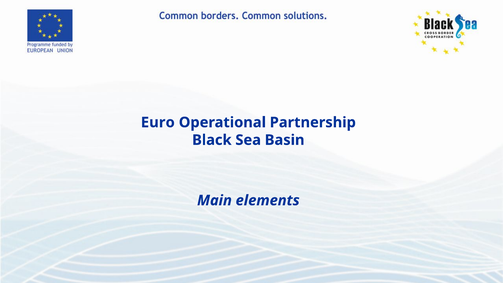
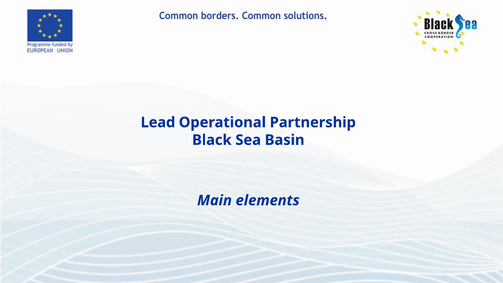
Euro: Euro -> Lead
